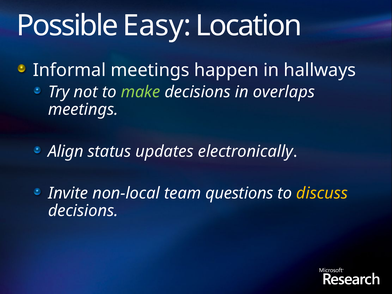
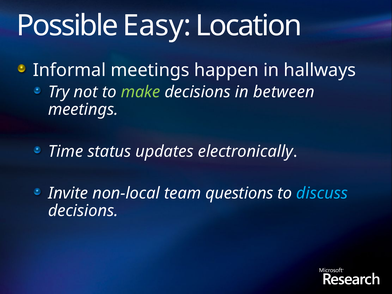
overlaps: overlaps -> between
Align: Align -> Time
discuss colour: yellow -> light blue
